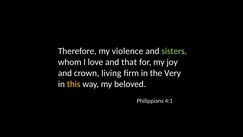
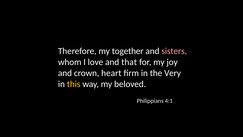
violence: violence -> together
sisters colour: light green -> pink
living: living -> heart
